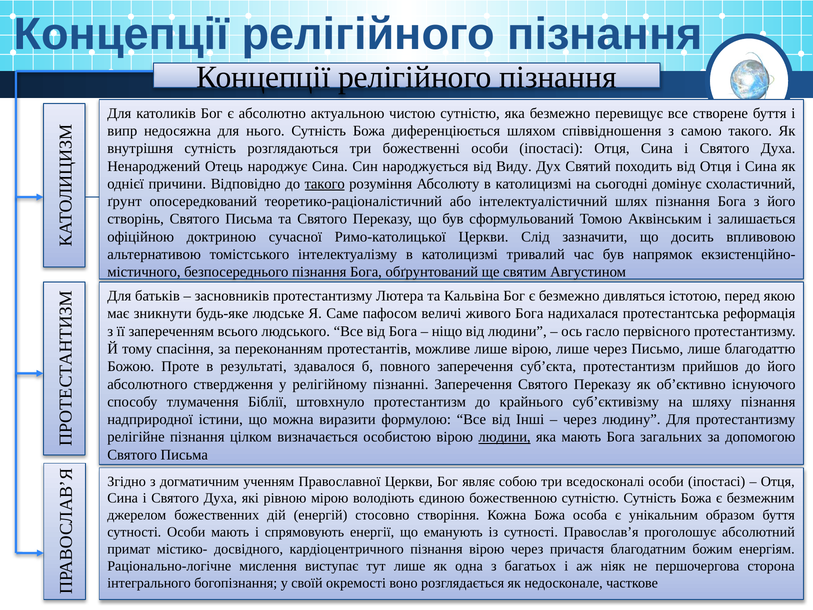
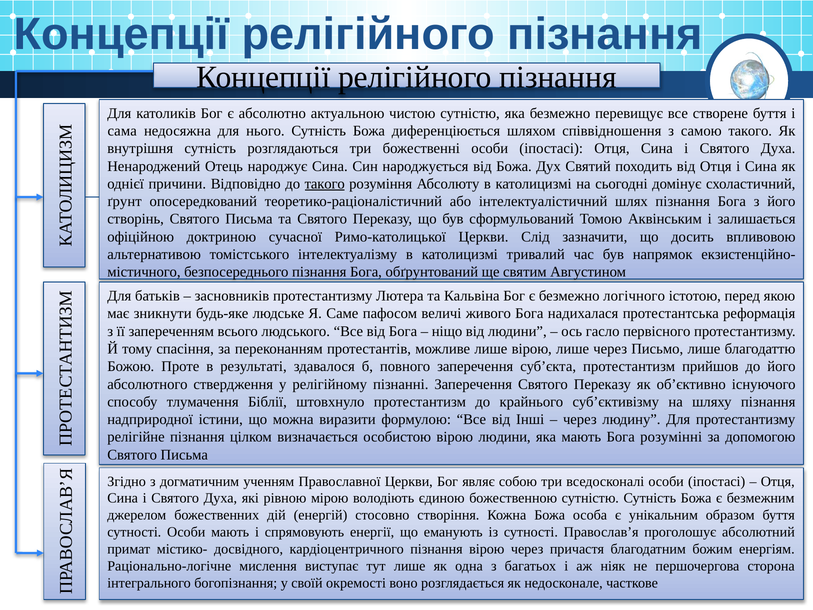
випр: випр -> сама
від Виду: Виду -> Божа
дивляться: дивляться -> логічного
людини at (505, 437) underline: present -> none
загальних: загальних -> розумінні
